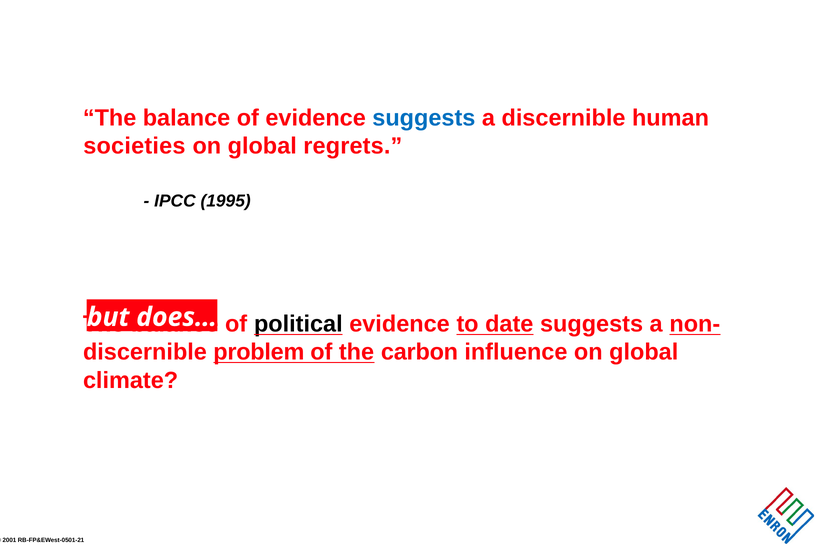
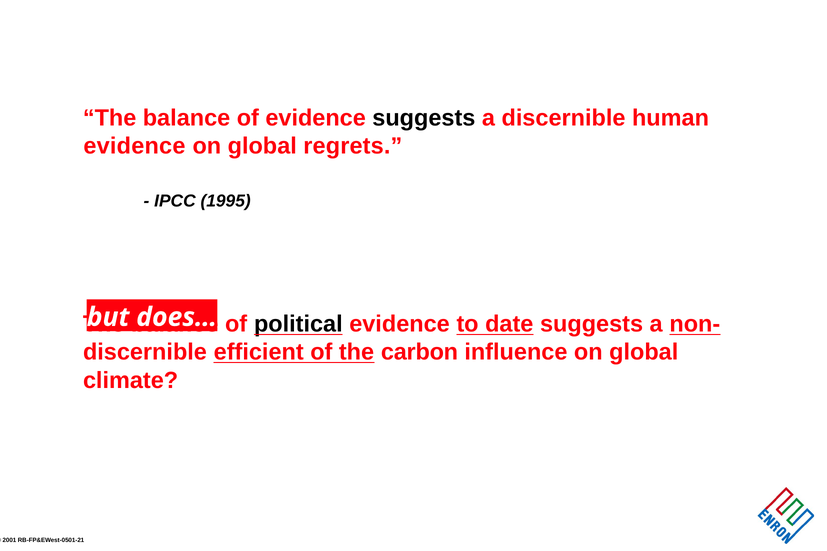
suggests at (424, 118) colour: blue -> black
societies at (134, 146): societies -> evidence
problem: problem -> efficient
